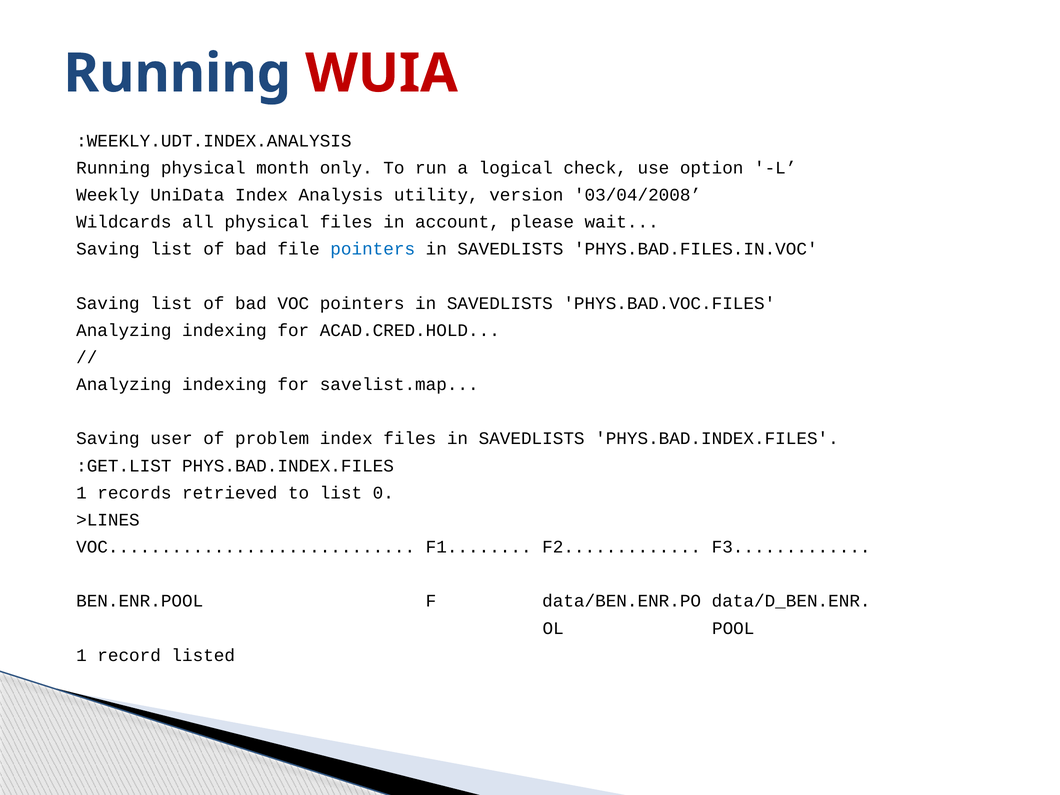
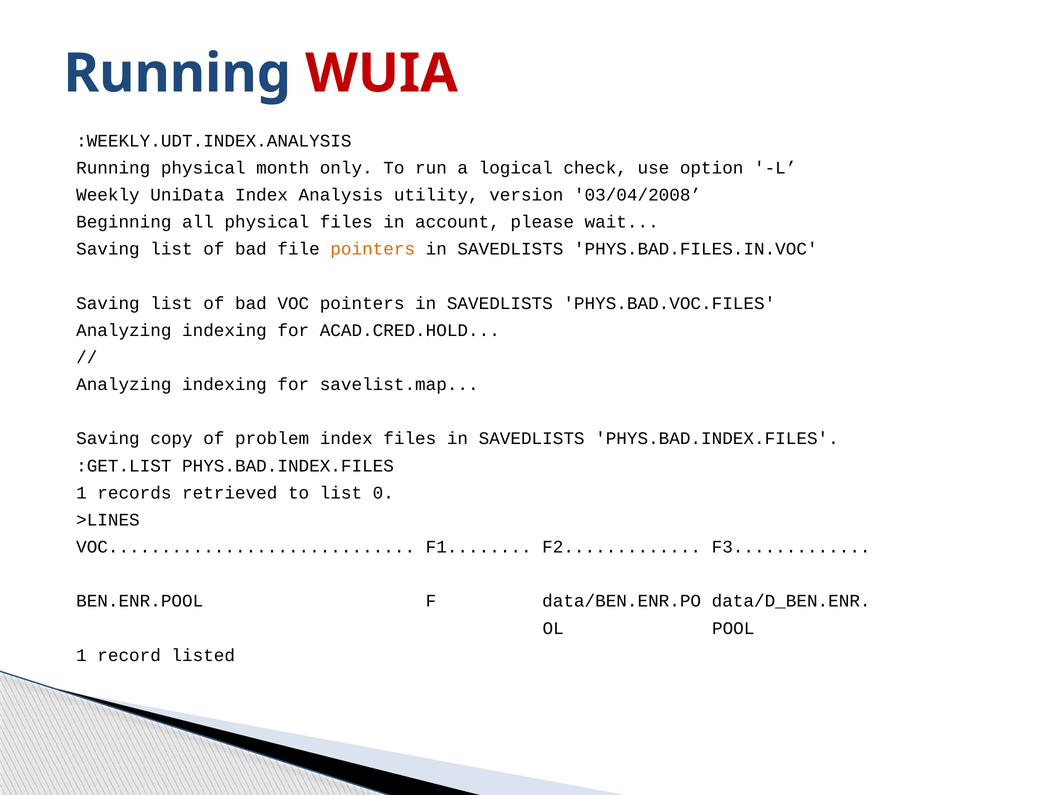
Wildcards: Wildcards -> Beginning
pointers at (373, 249) colour: blue -> orange
user: user -> copy
